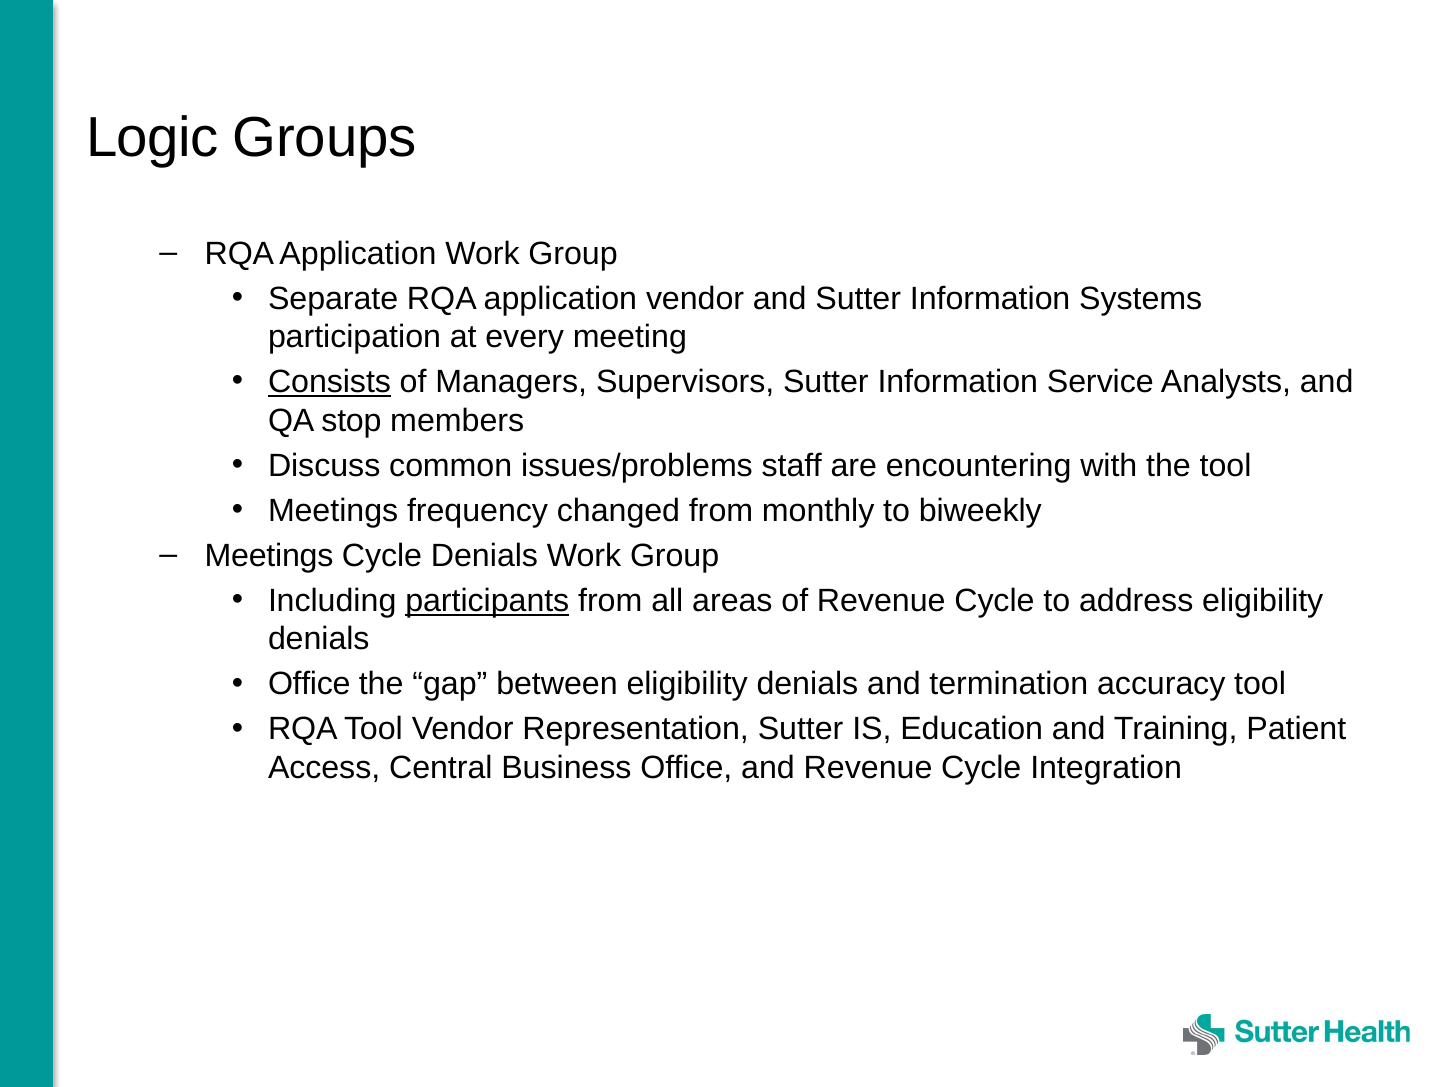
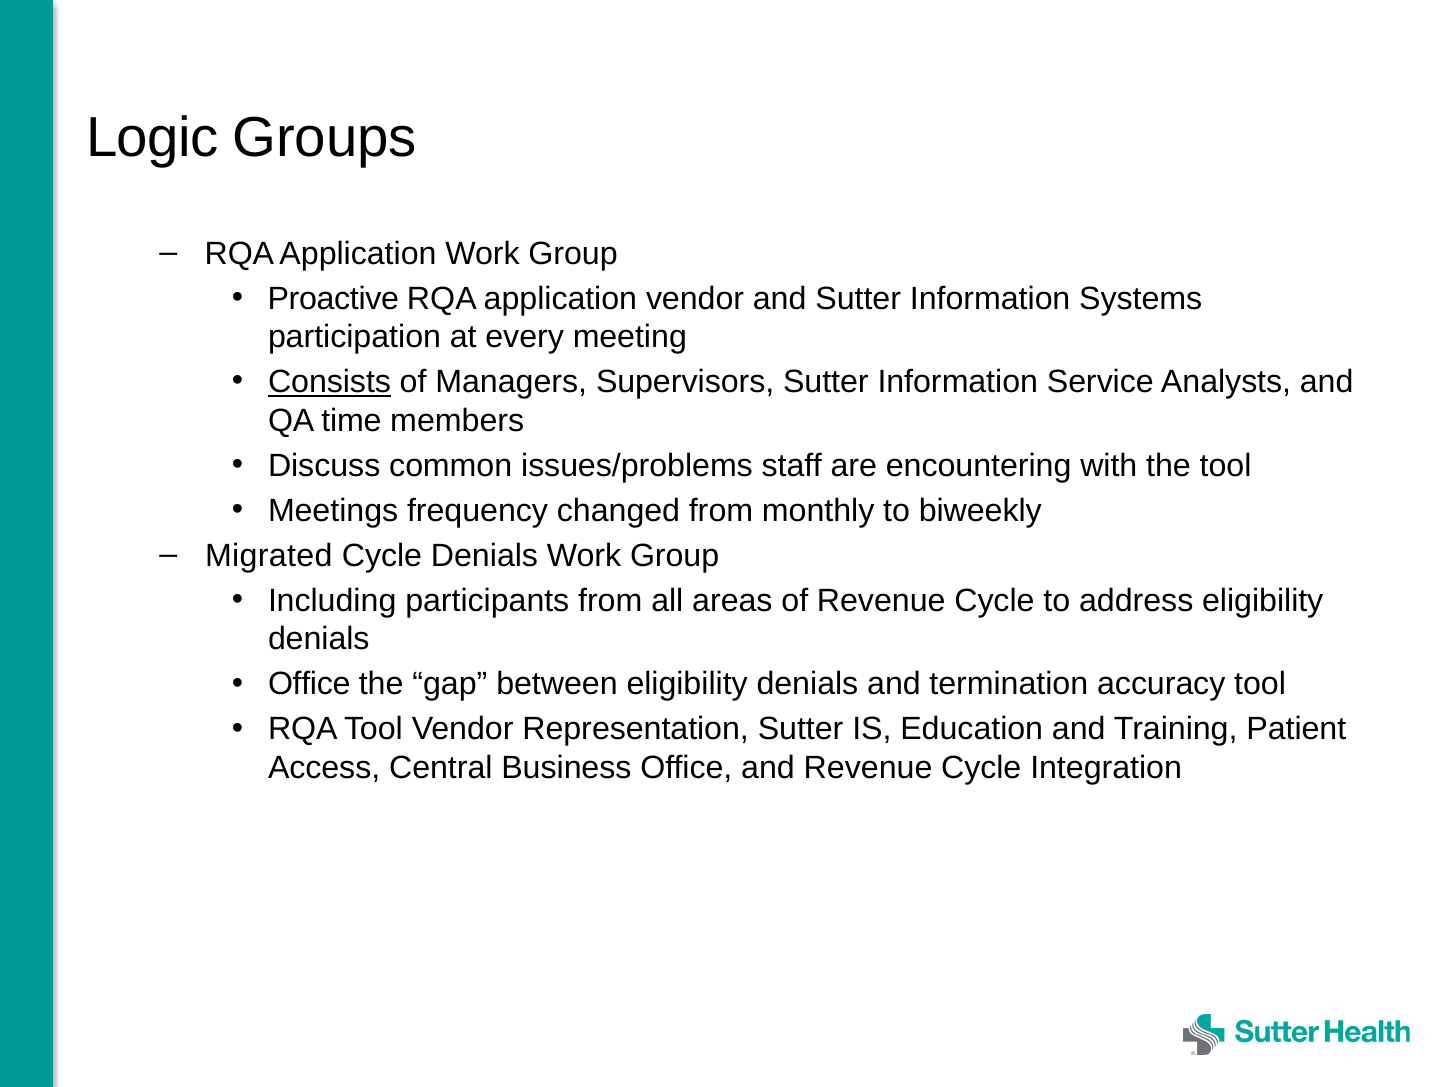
Separate: Separate -> Proactive
stop: stop -> time
Meetings at (269, 556): Meetings -> Migrated
participants underline: present -> none
